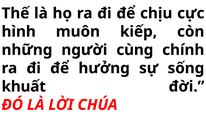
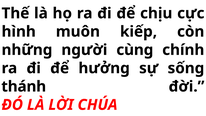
khuất: khuất -> thánh
